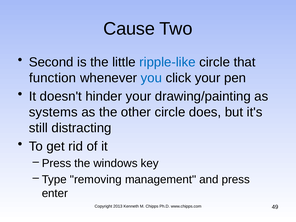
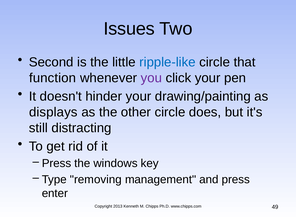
Cause: Cause -> Issues
you colour: blue -> purple
systems: systems -> displays
